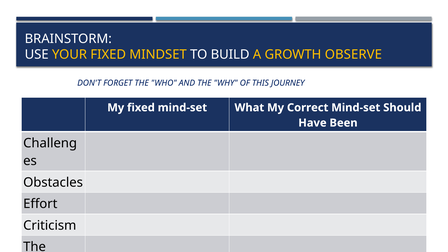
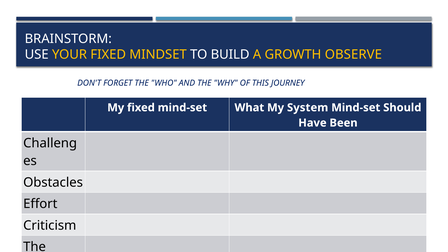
Correct: Correct -> System
